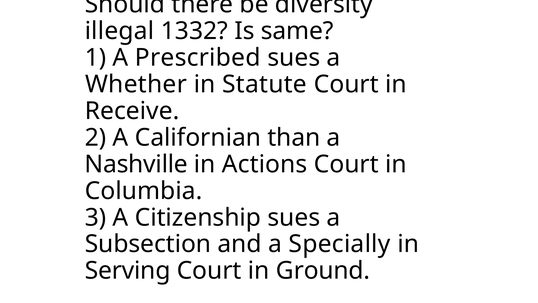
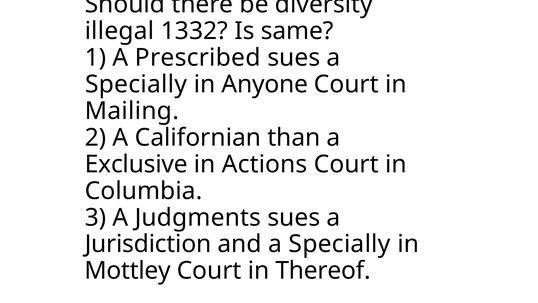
Whether at (136, 84): Whether -> Specially
Statute: Statute -> Anyone
Receive: Receive -> Mailing
Nashville: Nashville -> Exclusive
Citizenship: Citizenship -> Judgments
Subsection: Subsection -> Jurisdiction
Serving: Serving -> Mottley
Ground: Ground -> Thereof
